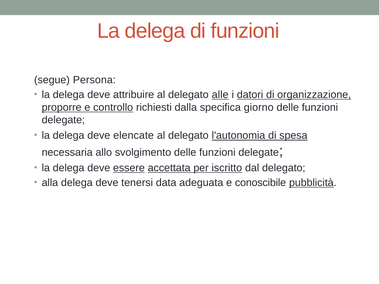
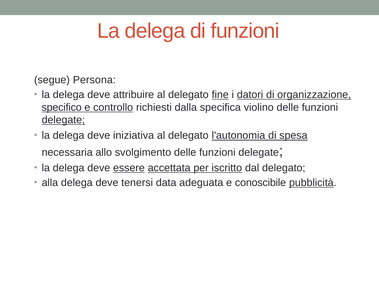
alle: alle -> fine
proporre: proporre -> specifico
giorno: giorno -> violino
delegate at (63, 120) underline: none -> present
elencate: elencate -> iniziativa
